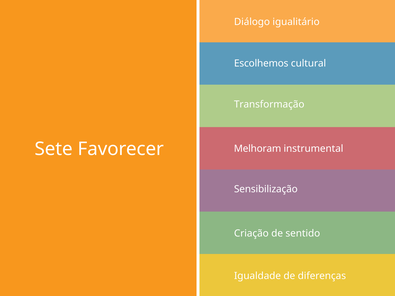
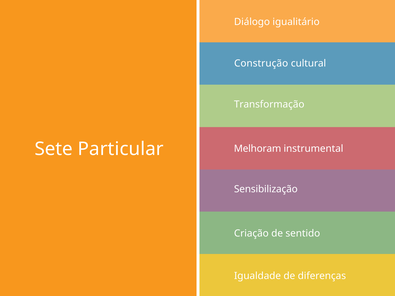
Escolhemos: Escolhemos -> Construção
Favorecer: Favorecer -> Particular
